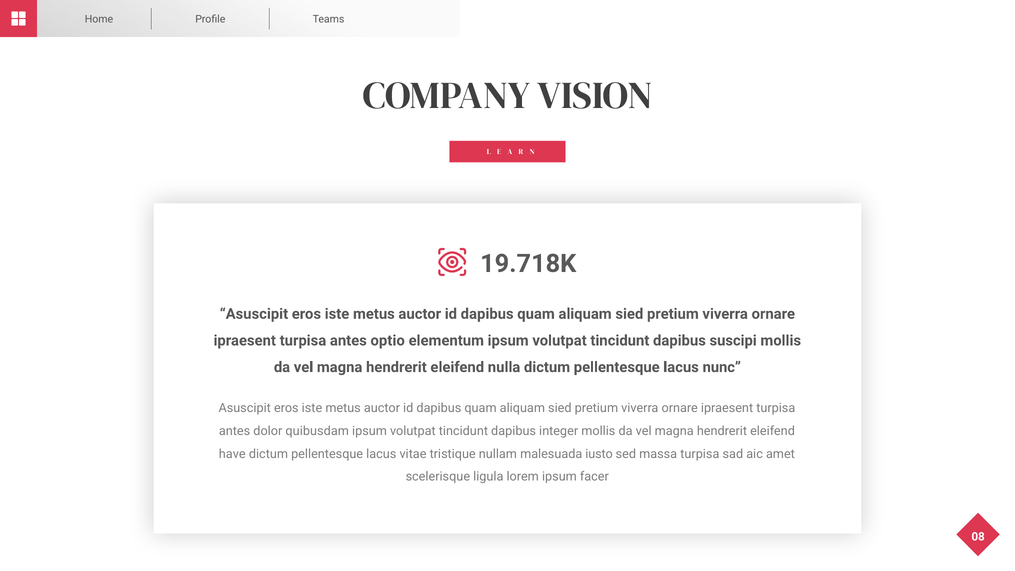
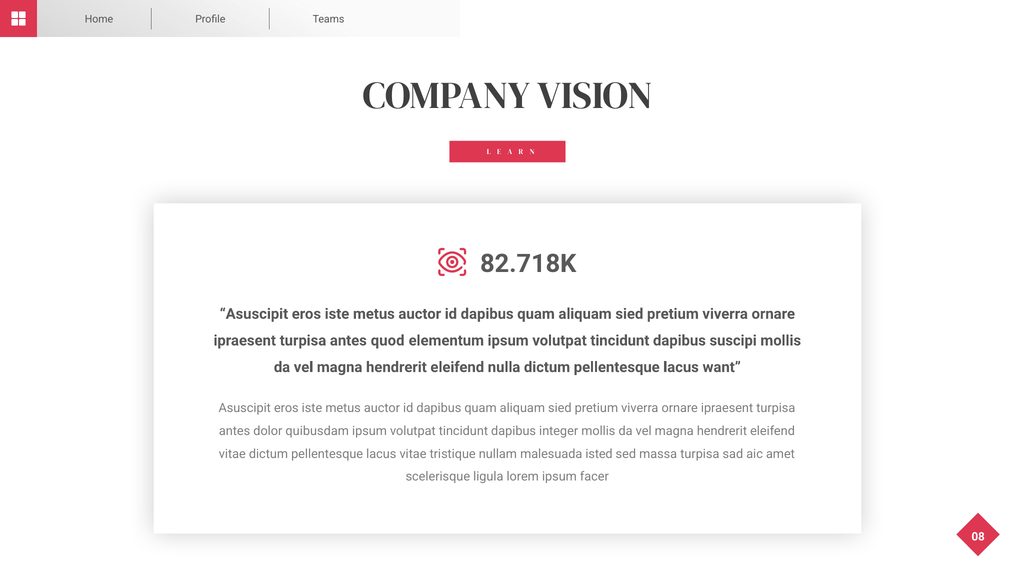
19.718K: 19.718K -> 82.718K
optio: optio -> quod
nunc: nunc -> want
have at (232, 454): have -> vitae
iusto: iusto -> isted
